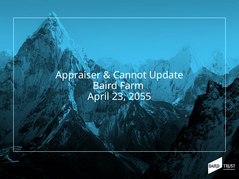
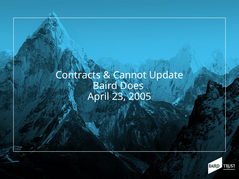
Appraiser: Appraiser -> Contracts
Farm: Farm -> Does
2055: 2055 -> 2005
